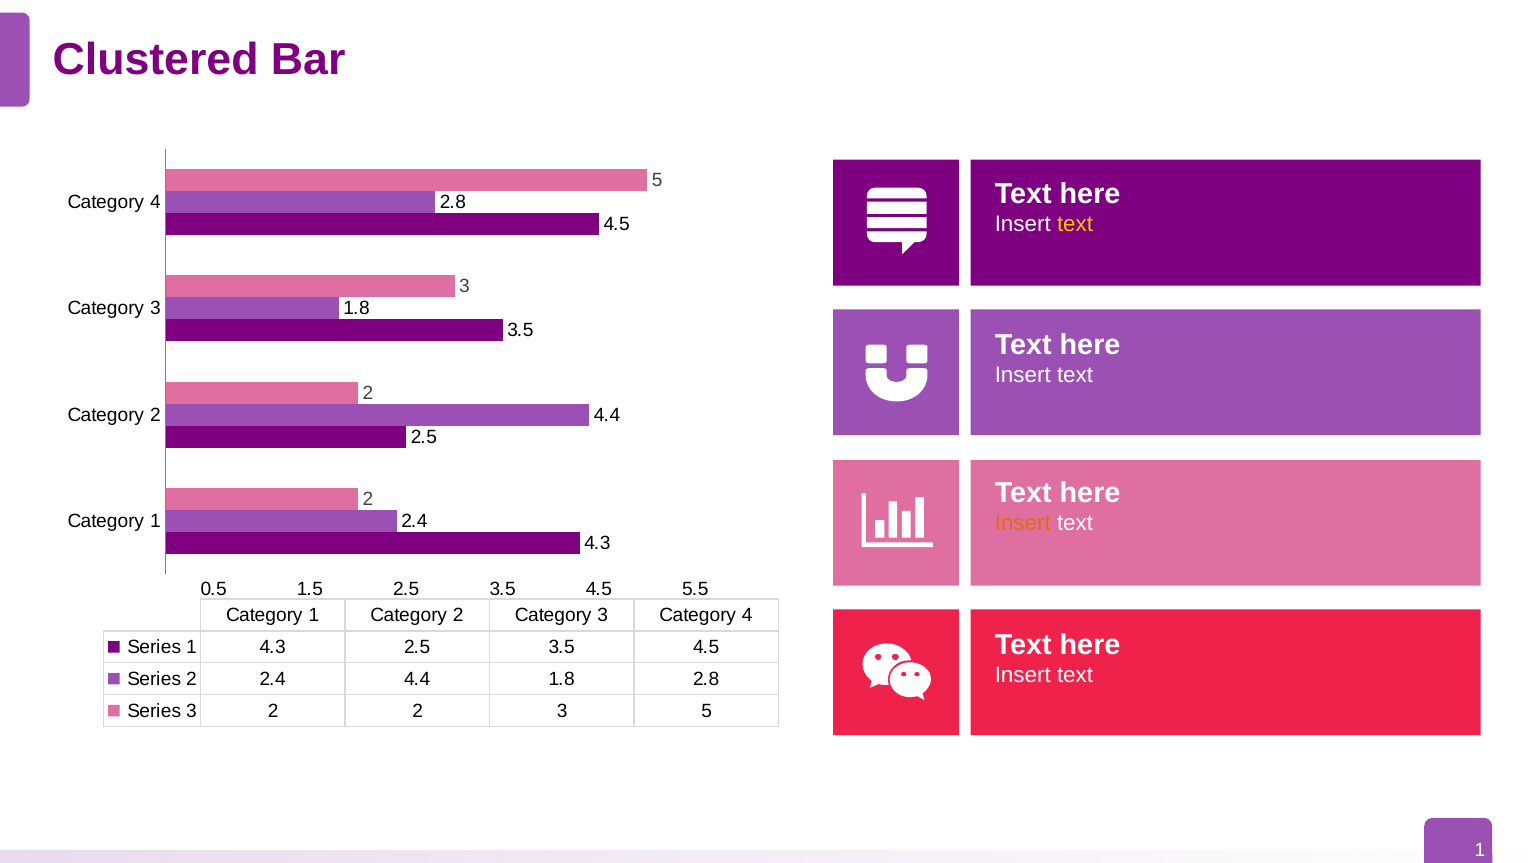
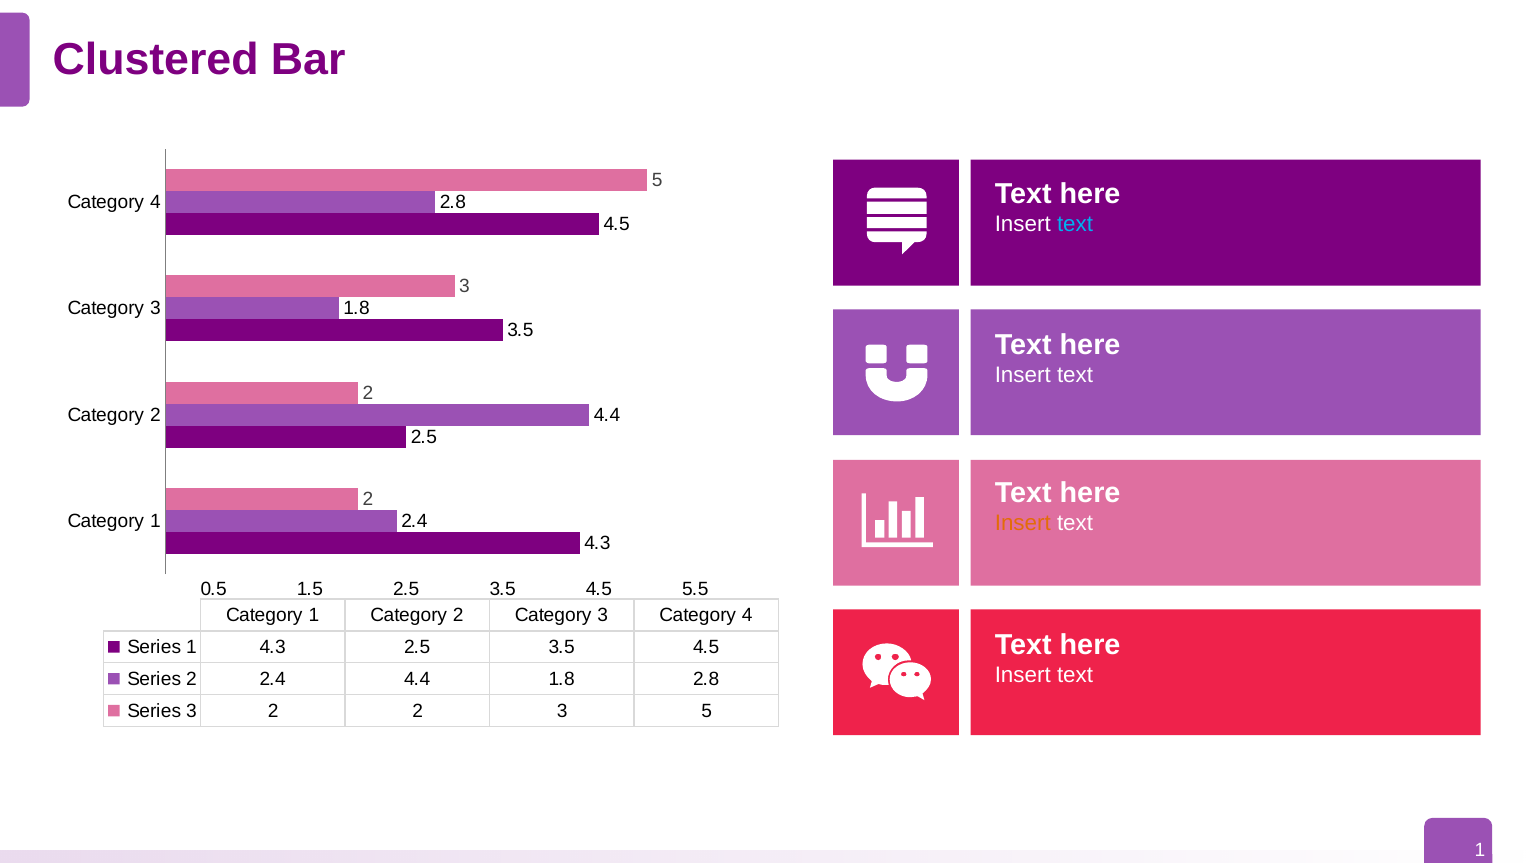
text at (1075, 224) colour: yellow -> light blue
